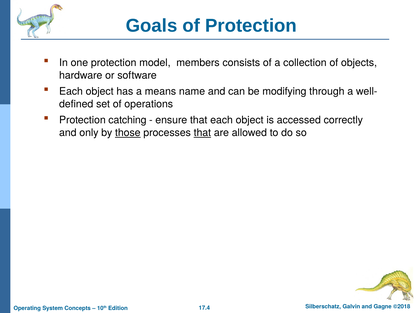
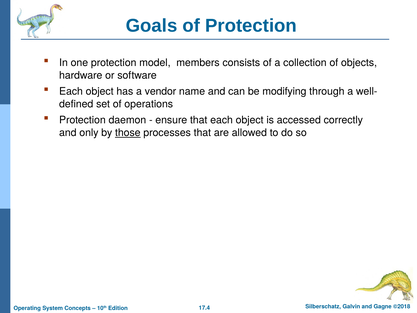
means: means -> vendor
catching: catching -> daemon
that at (202, 133) underline: present -> none
